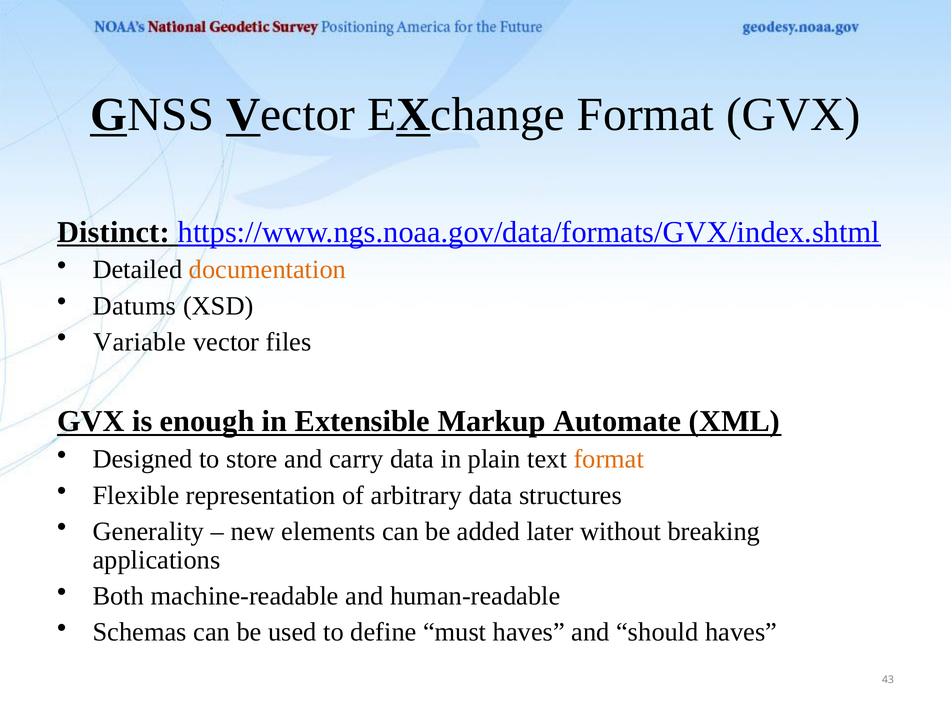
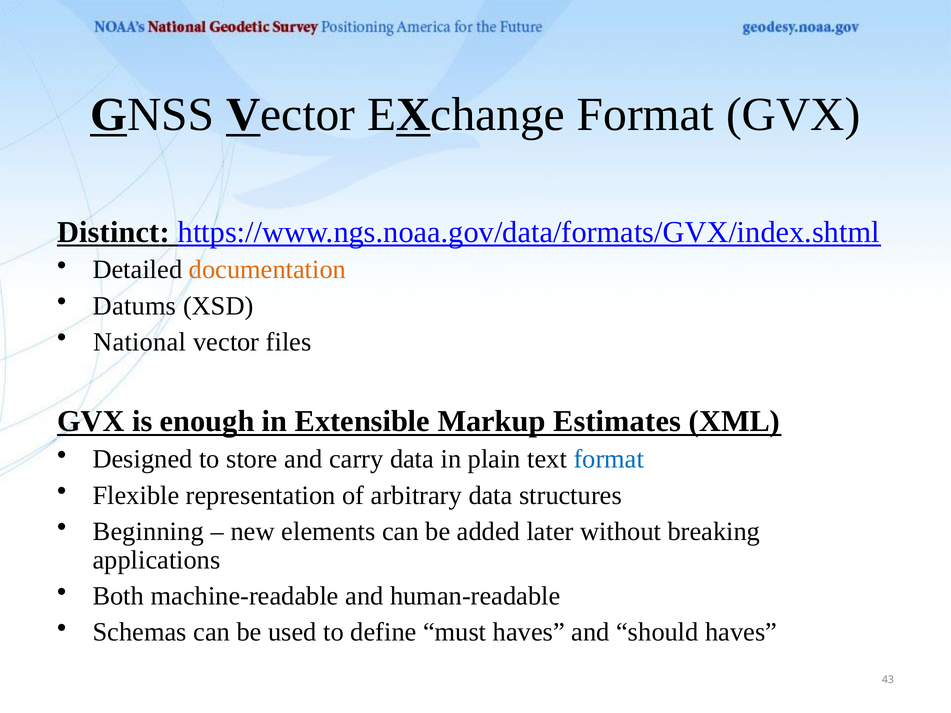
Variable: Variable -> National
Automate: Automate -> Estimates
format at (609, 459) colour: orange -> blue
Generality: Generality -> Beginning
